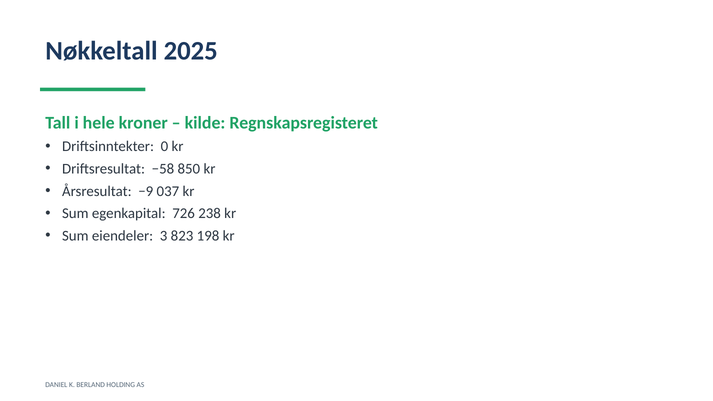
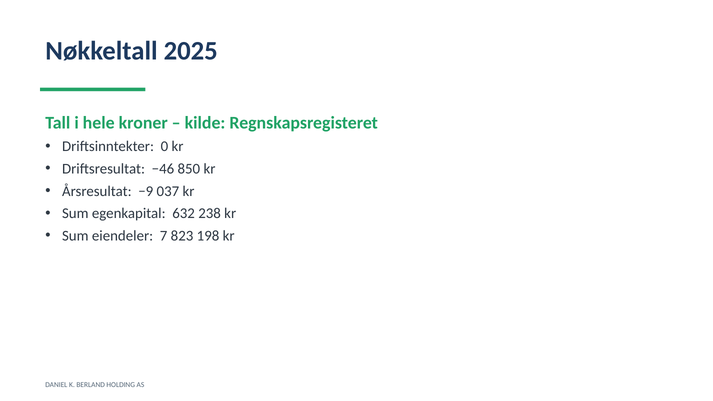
−58: −58 -> −46
726: 726 -> 632
3: 3 -> 7
